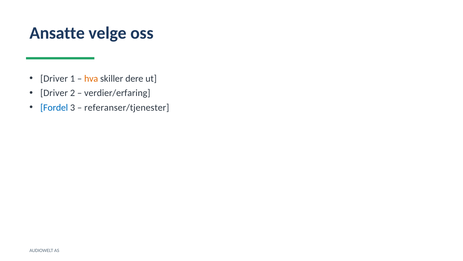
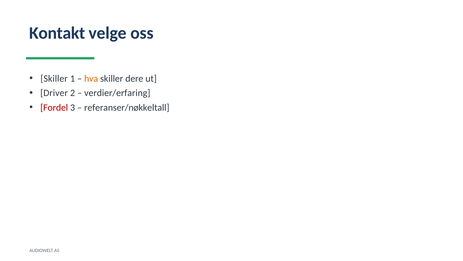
Ansatte: Ansatte -> Kontakt
Driver at (54, 78): Driver -> Skiller
Fordel colour: blue -> red
referanser/tjenester: referanser/tjenester -> referanser/nøkkeltall
